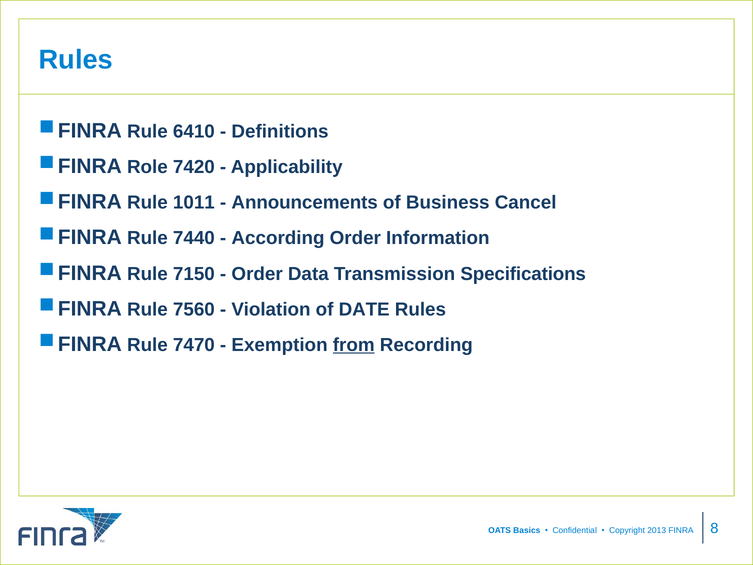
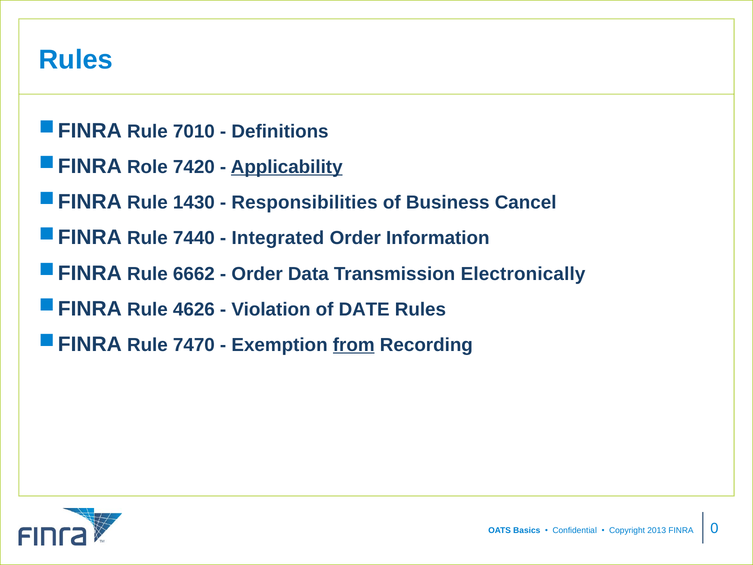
6410: 6410 -> 7010
Applicability underline: none -> present
1011: 1011 -> 1430
Announcements: Announcements -> Responsibilities
According: According -> Integrated
7150: 7150 -> 6662
Specifications: Specifications -> Electronically
7560: 7560 -> 4626
8: 8 -> 0
